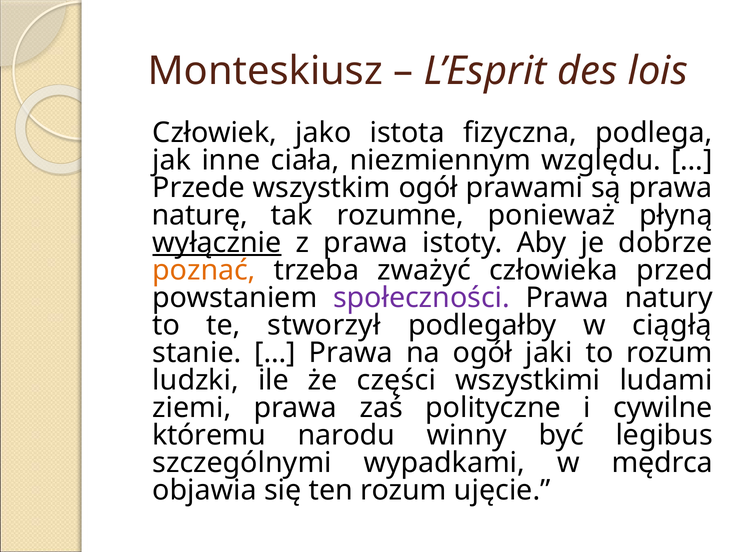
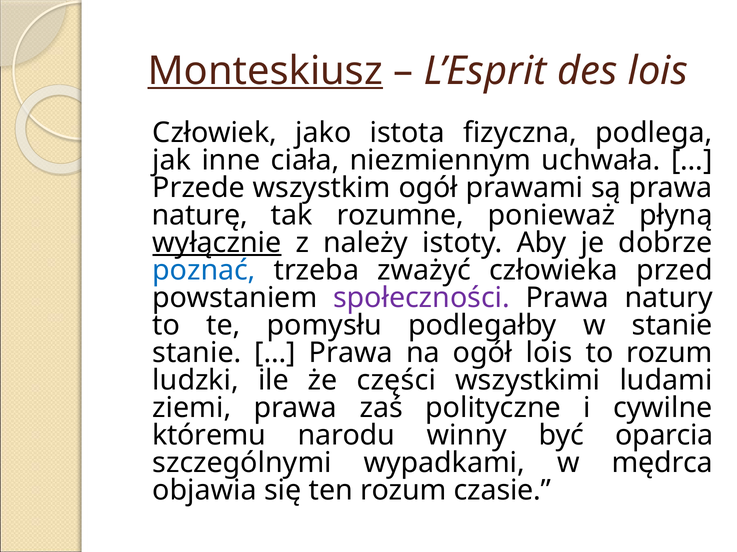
Monteskiusz underline: none -> present
względu: względu -> uchwała
z prawa: prawa -> należy
poznać colour: orange -> blue
stworzył: stworzył -> pomysłu
w ciągłą: ciągłą -> stanie
ogół jaki: jaki -> lois
legibus: legibus -> oparcia
ujęcie: ujęcie -> czasie
